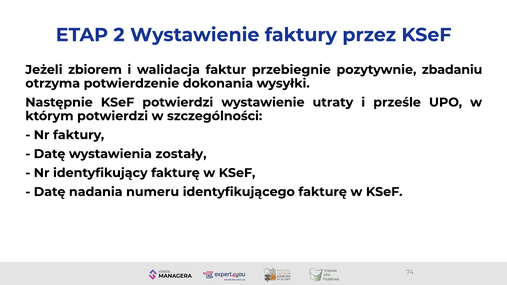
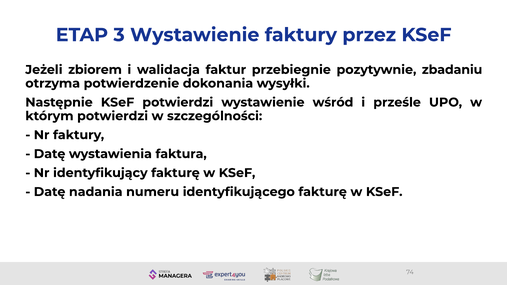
2: 2 -> 3
utraty: utraty -> wśród
zostały: zostały -> faktura
